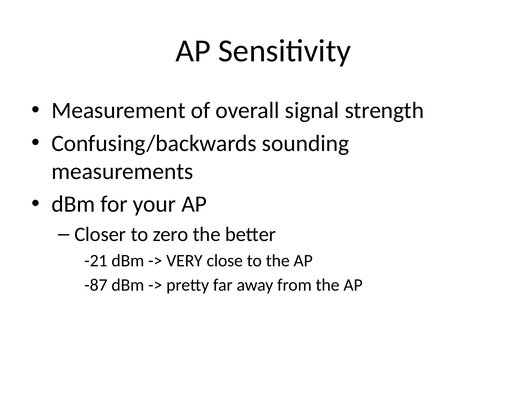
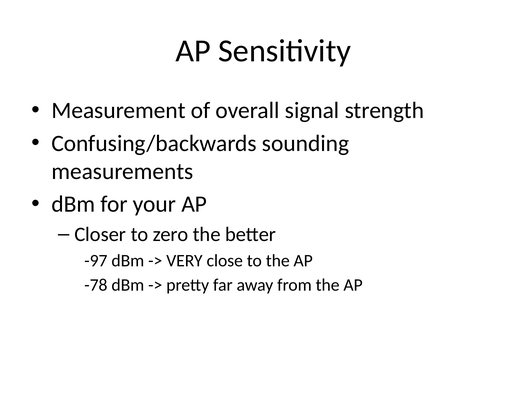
-21: -21 -> -97
-87: -87 -> -78
